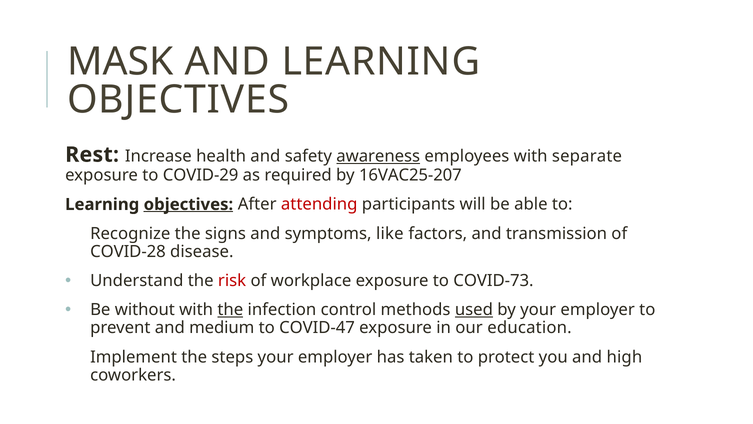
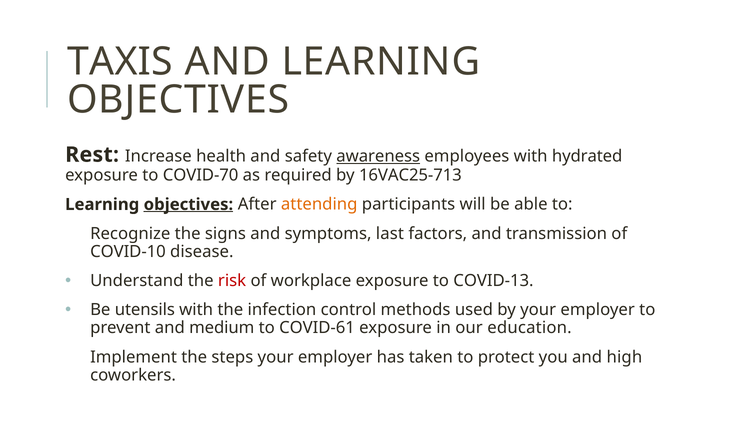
MASK: MASK -> TAXIS
separate: separate -> hydrated
COVID-29: COVID-29 -> COVID-70
16VAC25-207: 16VAC25-207 -> 16VAC25-713
attending colour: red -> orange
like: like -> last
COVID-28: COVID-28 -> COVID-10
COVID-73: COVID-73 -> COVID-13
without: without -> utensils
the at (230, 310) underline: present -> none
used underline: present -> none
COVID-47: COVID-47 -> COVID-61
